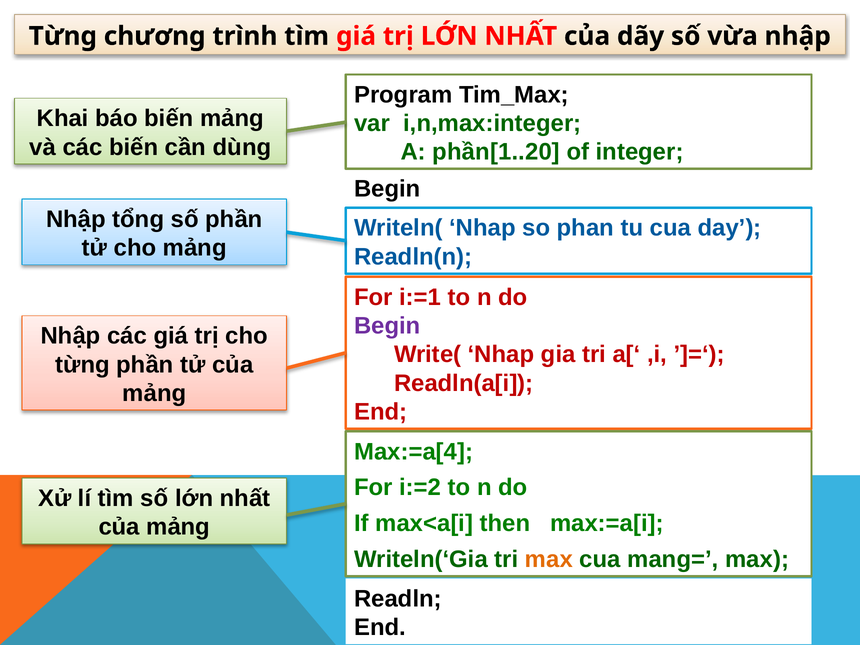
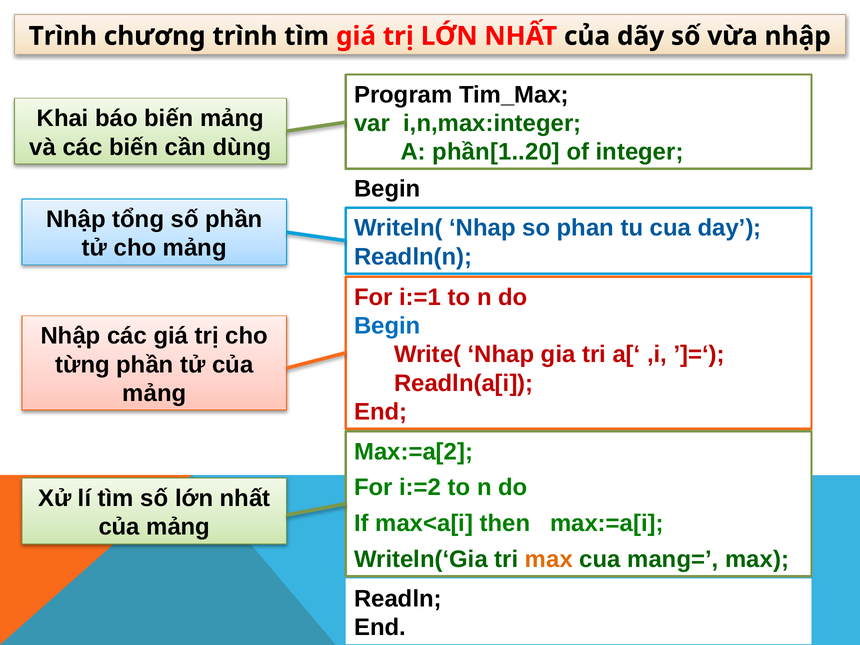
Từng at (63, 36): Từng -> Trình
Begin at (387, 326) colour: purple -> blue
Max:=a[4: Max:=a[4 -> Max:=a[2
